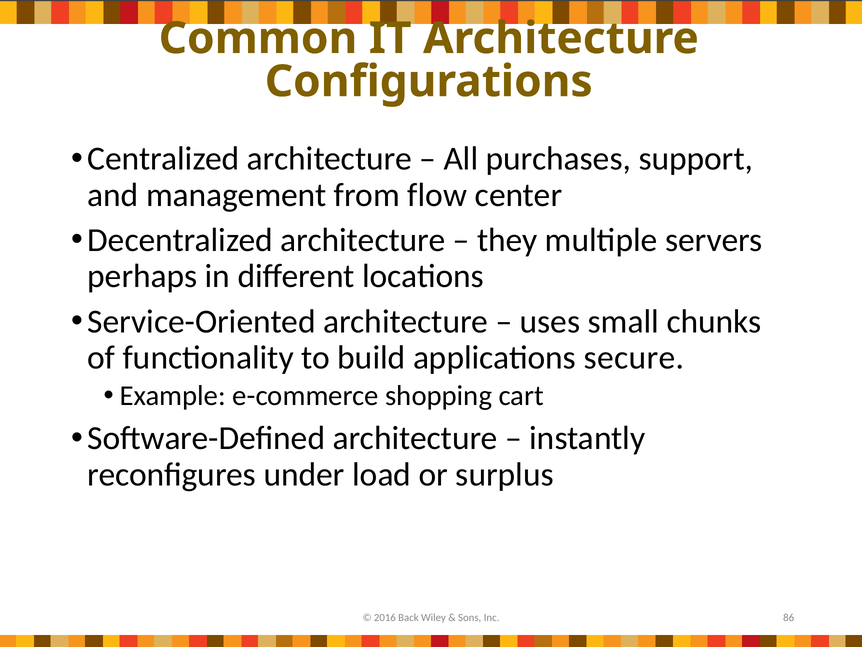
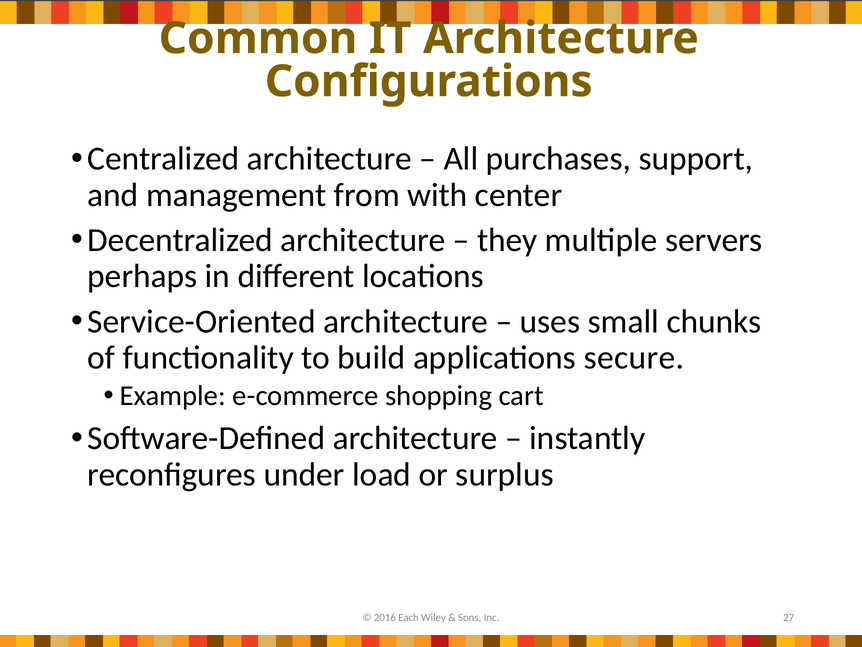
flow: flow -> with
Back: Back -> Each
86: 86 -> 27
